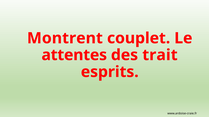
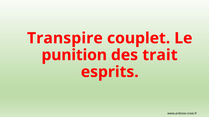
Montrent: Montrent -> Transpire
attentes: attentes -> punition
